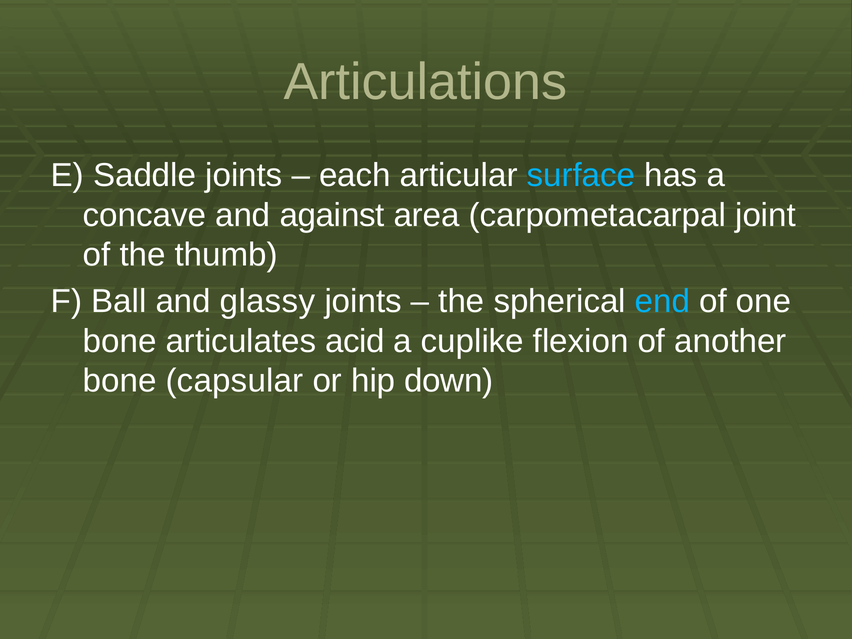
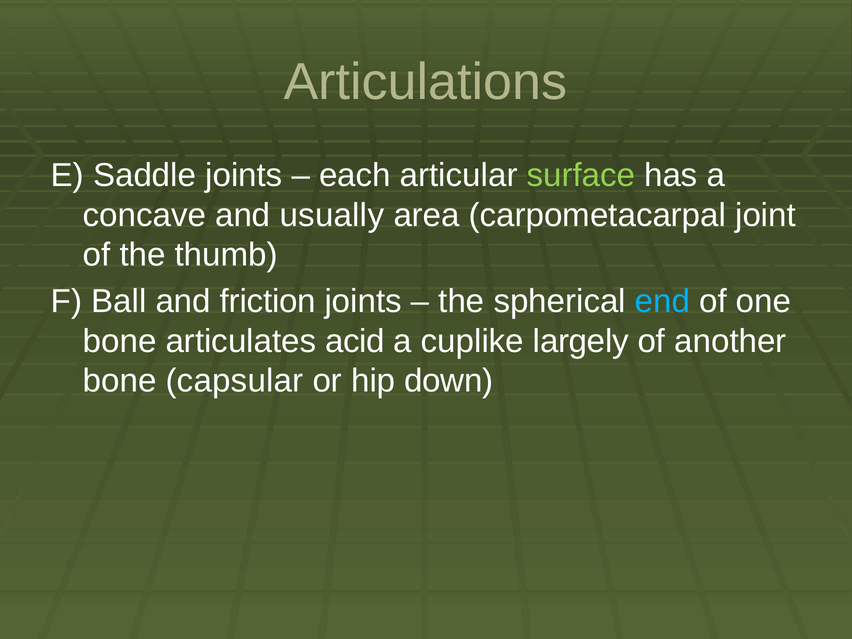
surface colour: light blue -> light green
against: against -> usually
glassy: glassy -> friction
flexion: flexion -> largely
